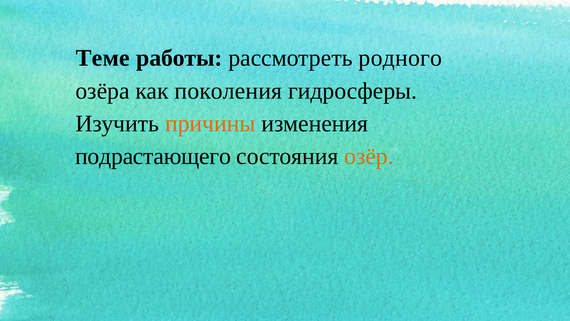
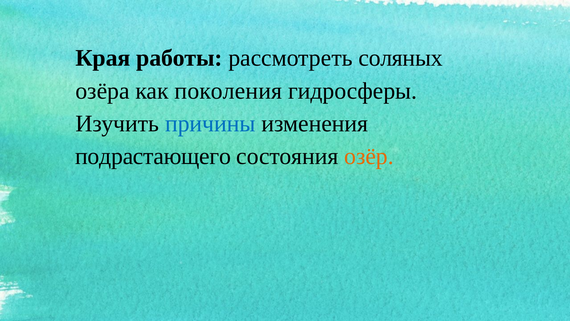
Теме: Теме -> Края
родного: родного -> соляных
причины colour: orange -> blue
